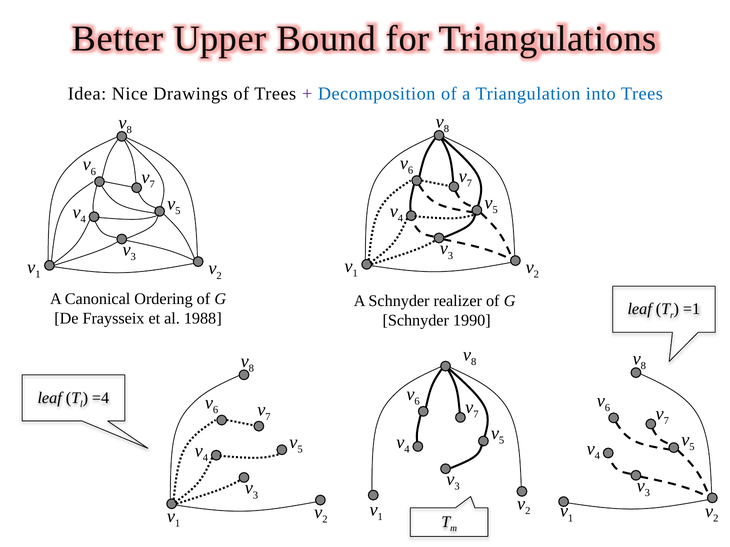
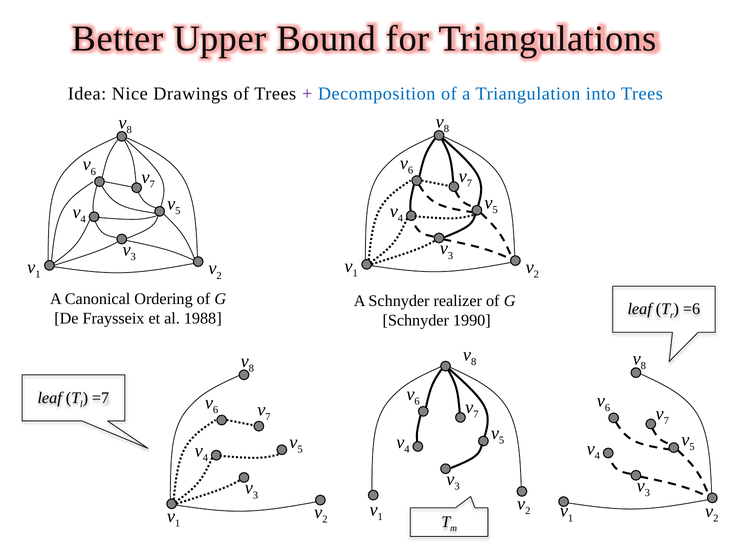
=1: =1 -> =6
=4: =4 -> =7
